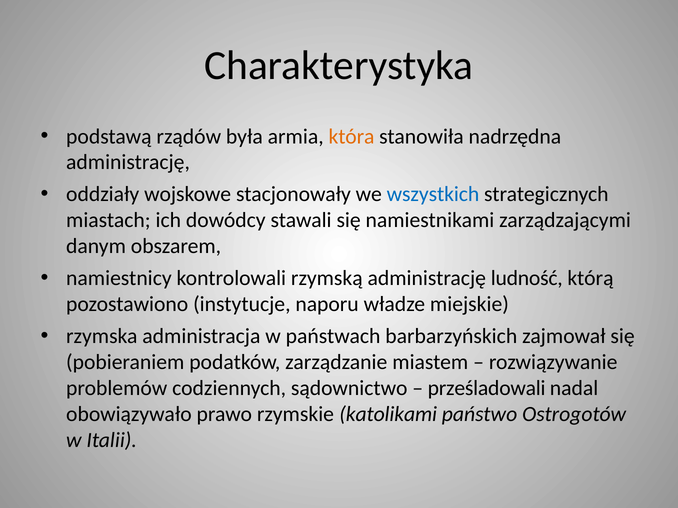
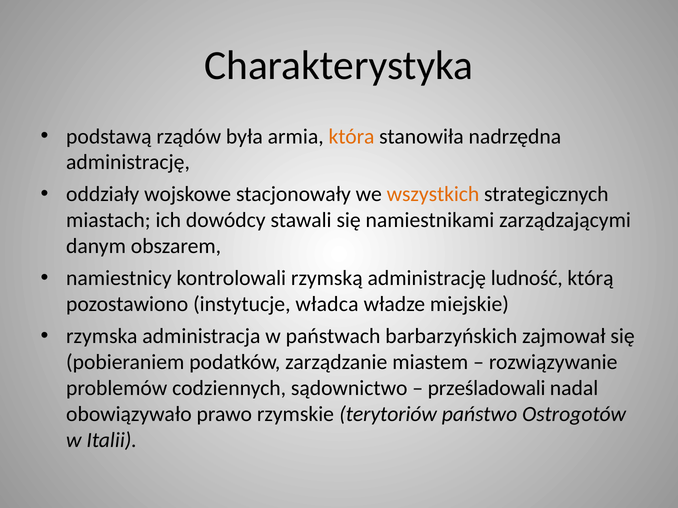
wszystkich colour: blue -> orange
naporu: naporu -> władca
katolikami: katolikami -> terytoriów
